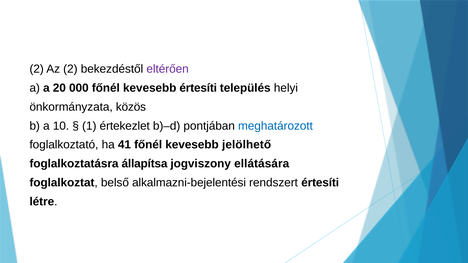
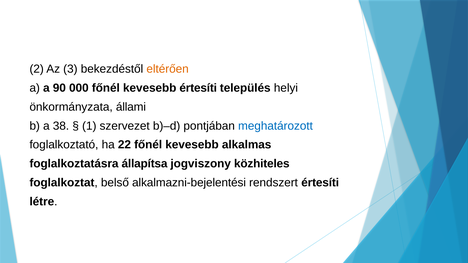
Az 2: 2 -> 3
eltérően colour: purple -> orange
20: 20 -> 90
közös: közös -> állami
10: 10 -> 38
értekezlet: értekezlet -> szervezet
41: 41 -> 22
jelölhető: jelölhető -> alkalmas
ellátására: ellátására -> közhiteles
